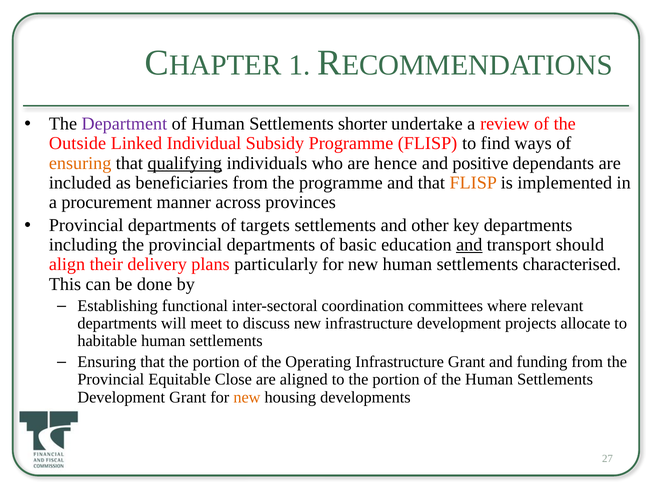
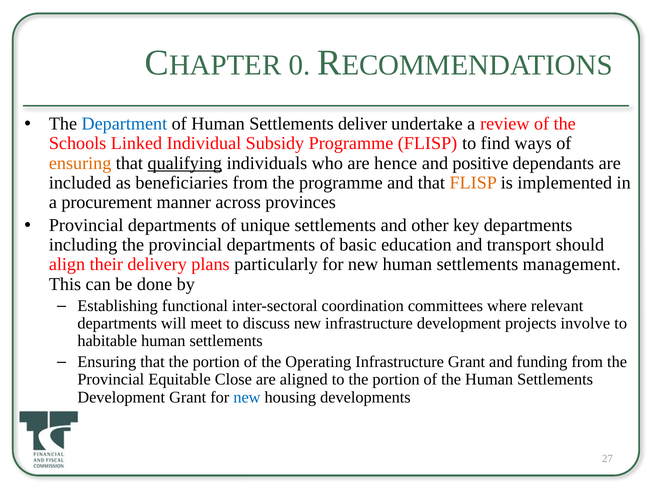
1: 1 -> 0
Department colour: purple -> blue
shorter: shorter -> deliver
Outside: Outside -> Schools
targets: targets -> unique
and at (469, 245) underline: present -> none
characterised: characterised -> management
allocate: allocate -> involve
new at (247, 397) colour: orange -> blue
